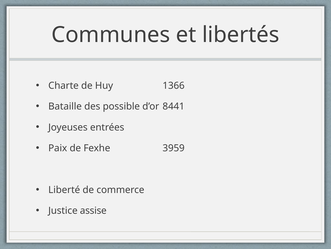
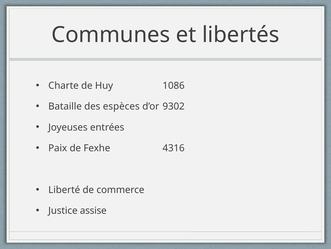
1366: 1366 -> 1086
possible: possible -> espèces
8441: 8441 -> 9302
3959: 3959 -> 4316
